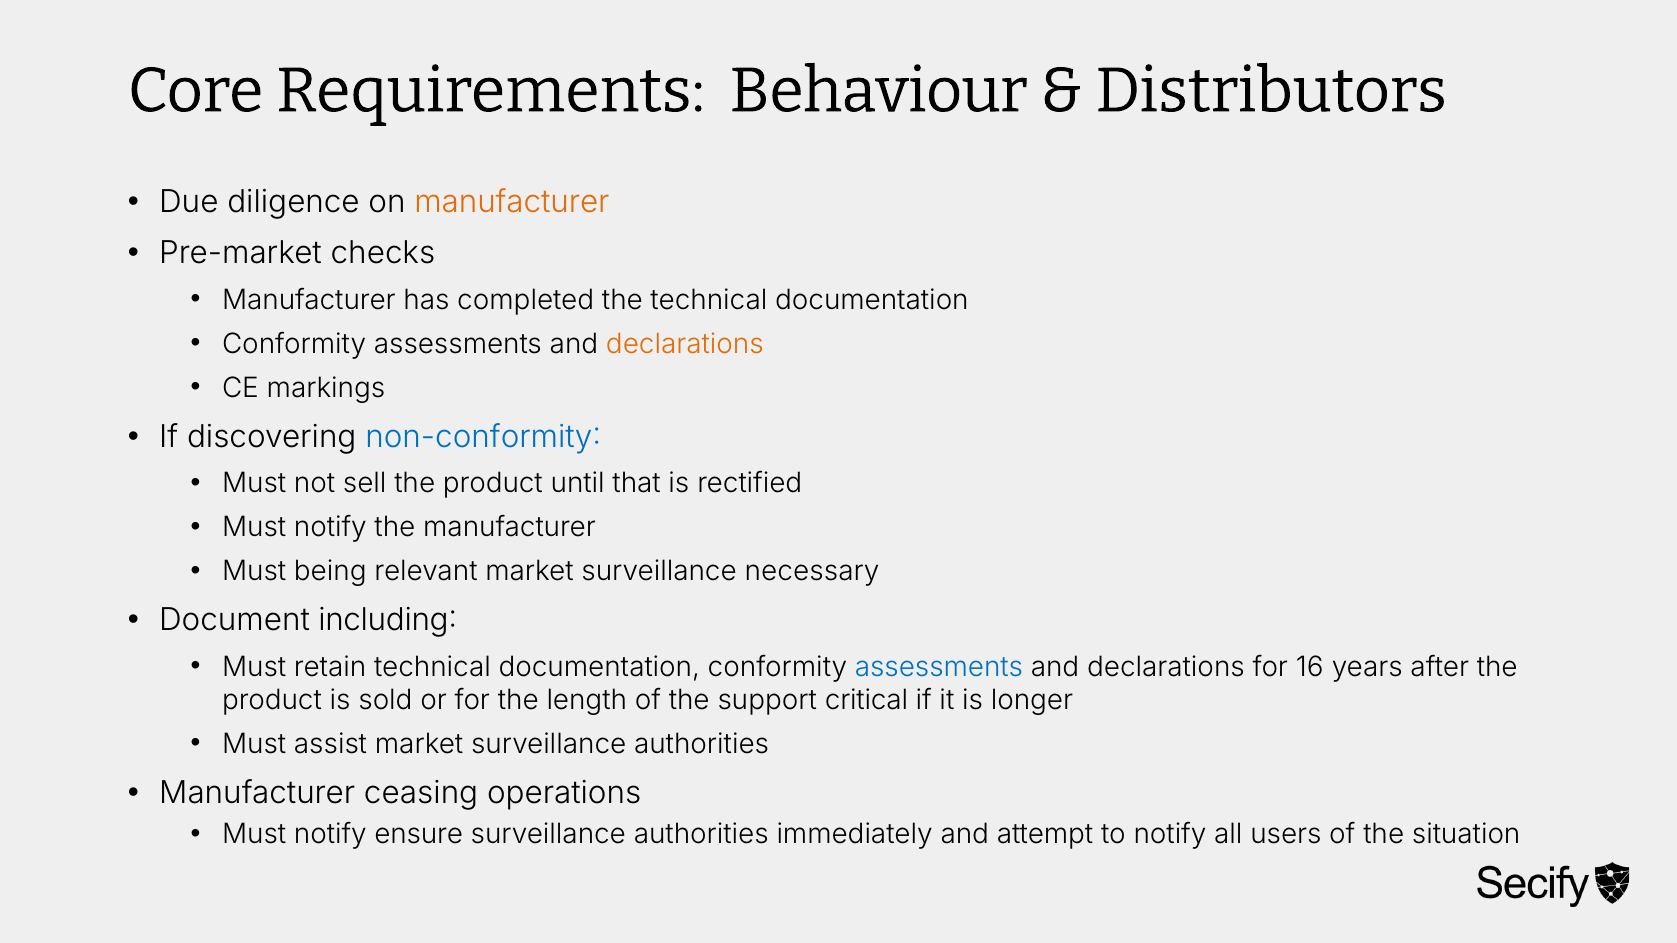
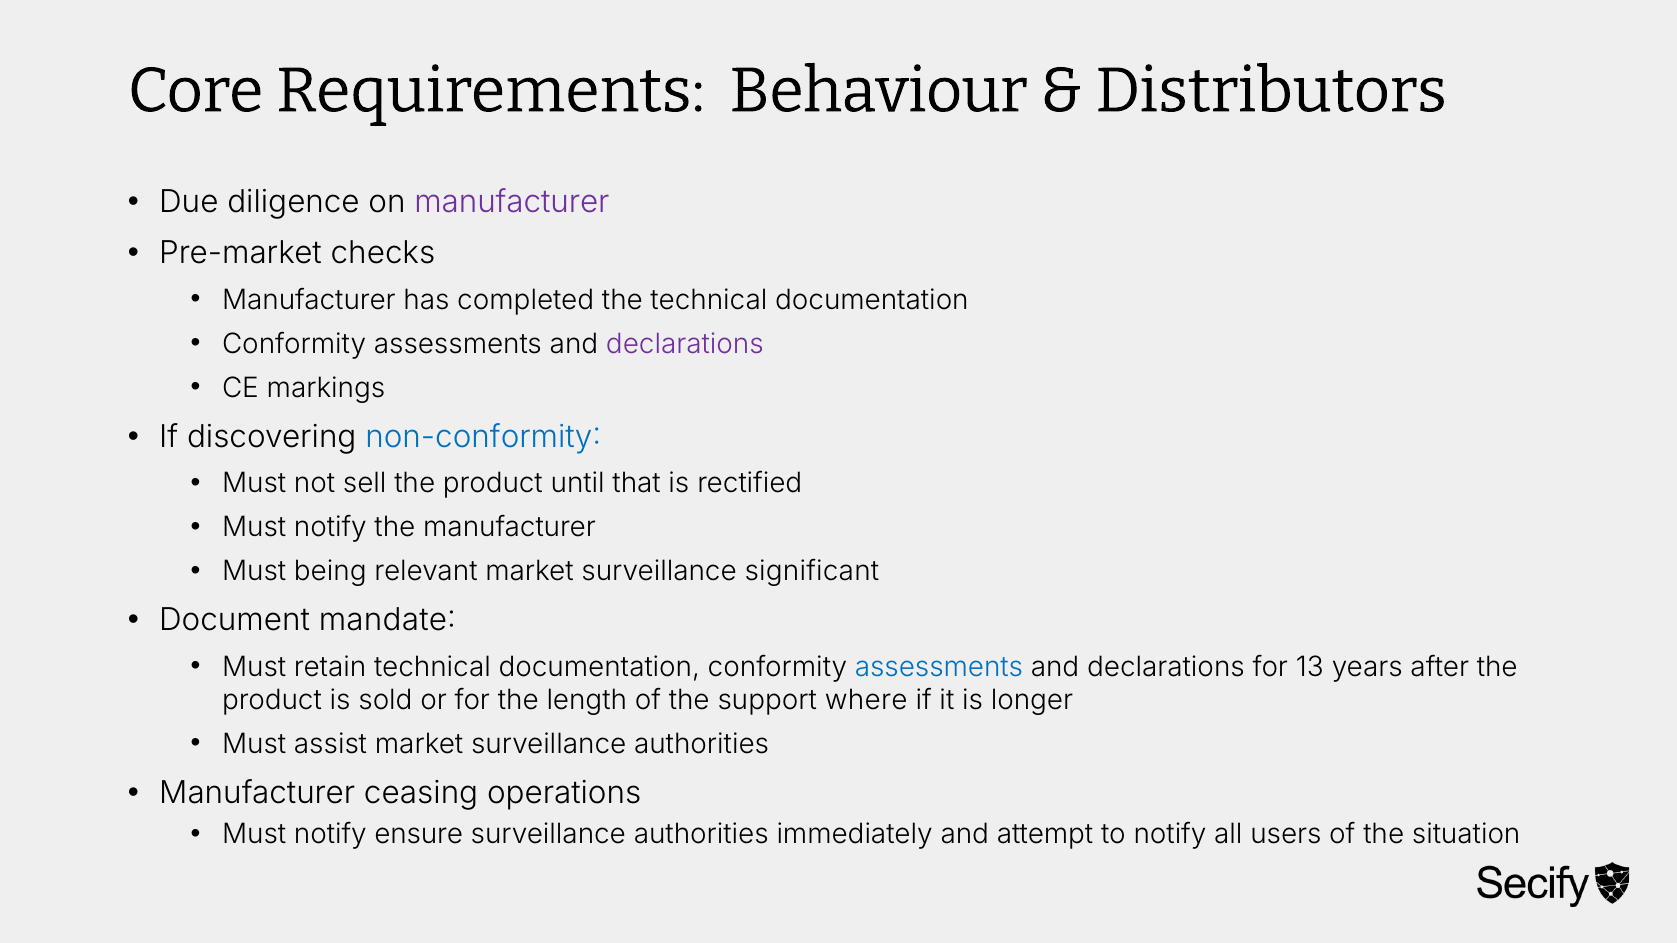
manufacturer at (512, 202) colour: orange -> purple
declarations at (685, 344) colour: orange -> purple
necessary: necessary -> significant
including: including -> mandate
16: 16 -> 13
critical: critical -> where
